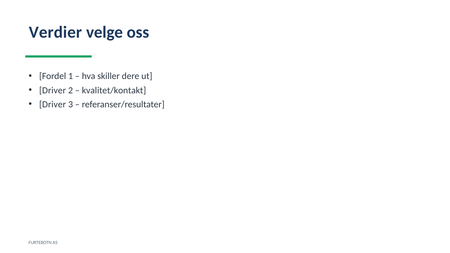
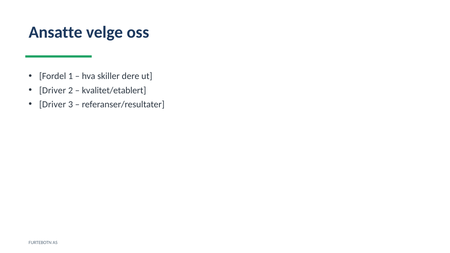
Verdier: Verdier -> Ansatte
kvalitet/kontakt: kvalitet/kontakt -> kvalitet/etablert
